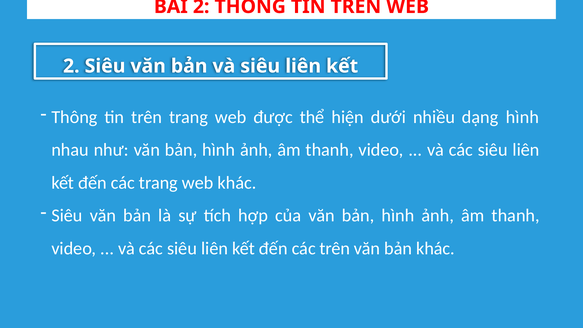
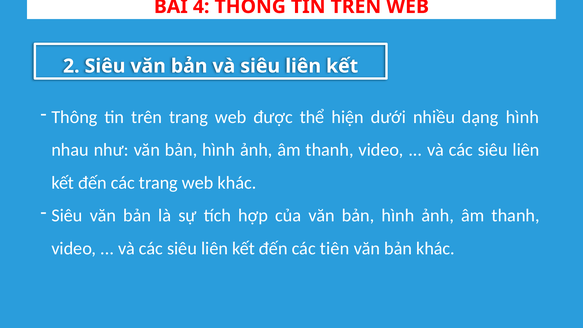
BÀI 2: 2 -> 4
các trên: trên -> tiên
